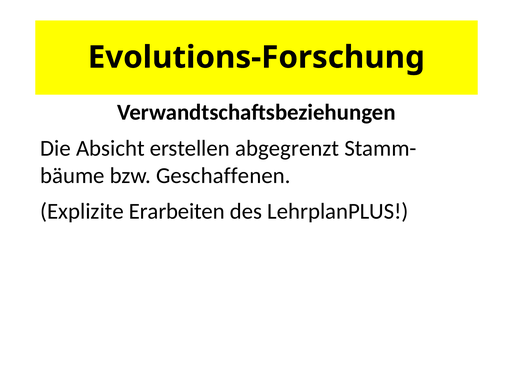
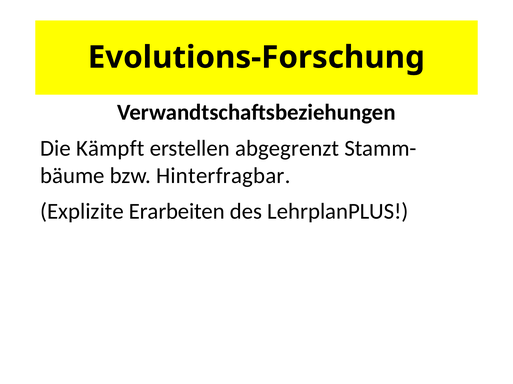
Absicht: Absicht -> Kämpft
Geschaffenen: Geschaffenen -> Hinterfragbar
